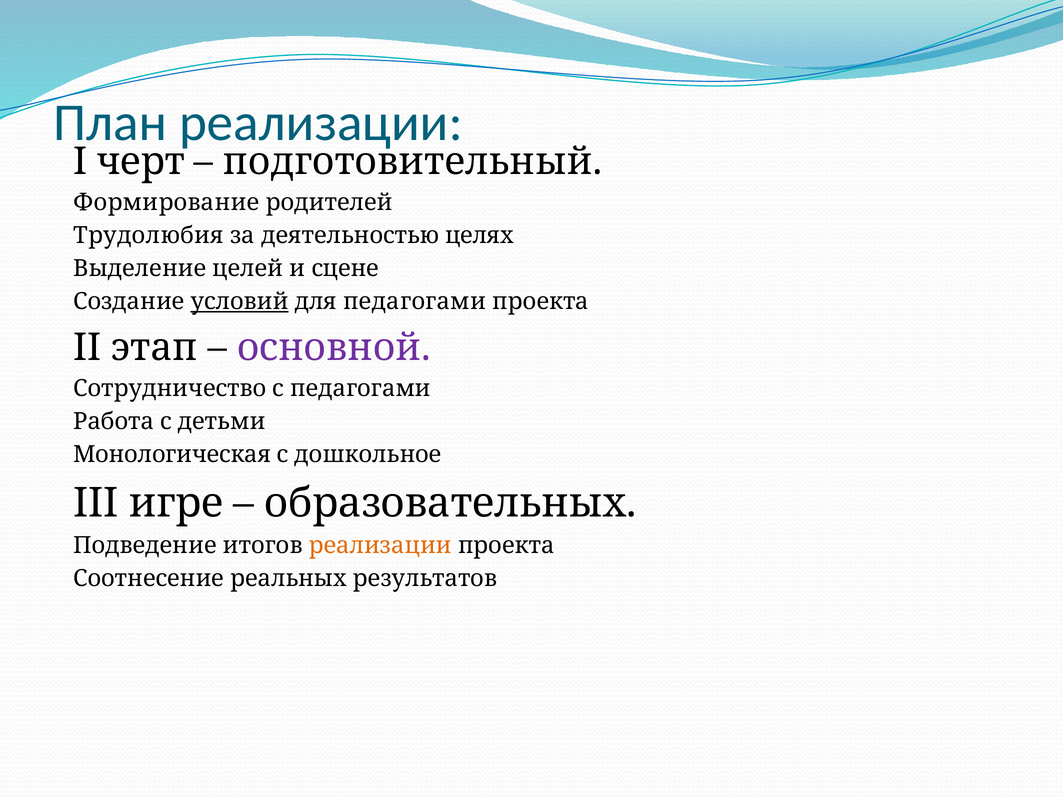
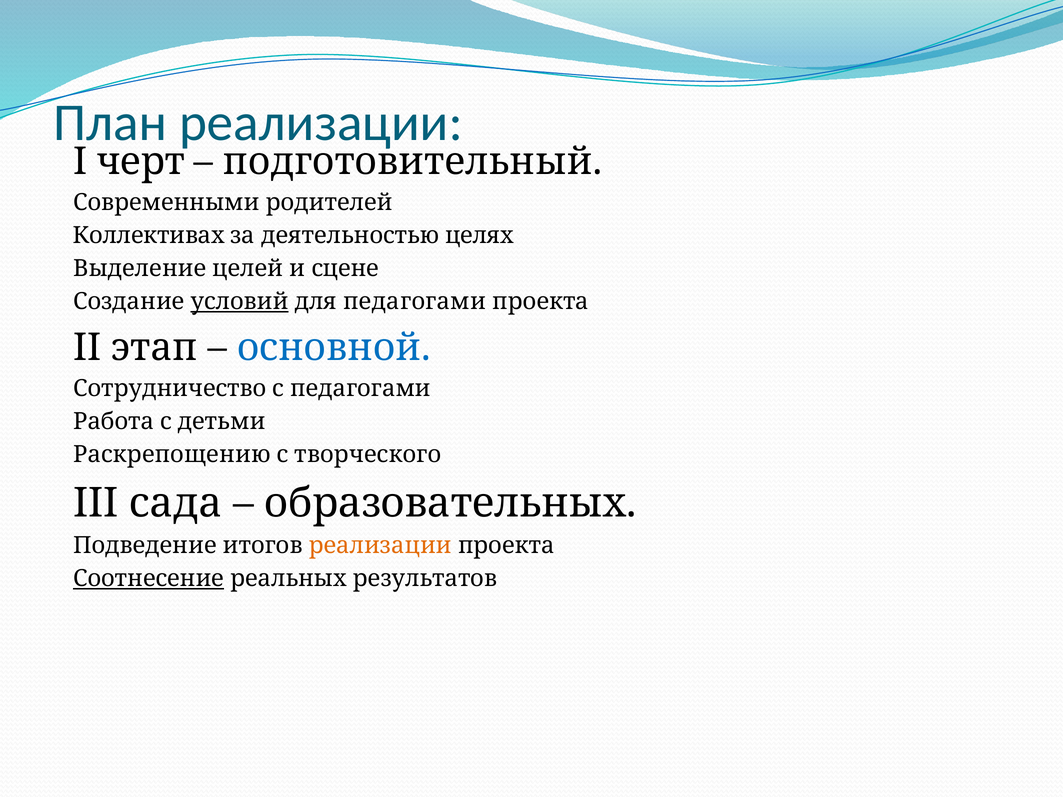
Формирование: Формирование -> Современными
Трудолюбия: Трудолюбия -> Коллективах
основной colour: purple -> blue
Монологическая: Монологическая -> Раскрепощению
дошкольное: дошкольное -> творческого
игре: игре -> сада
Соотнесение underline: none -> present
